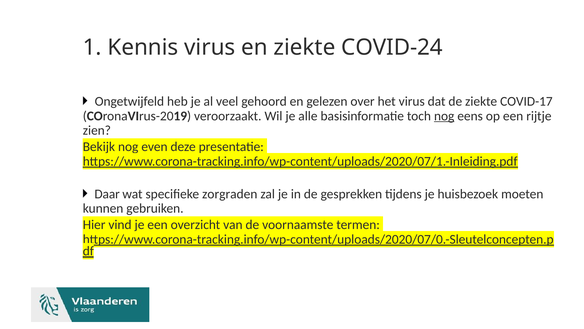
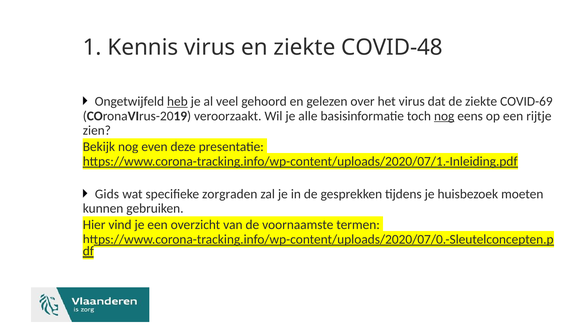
COVID-24: COVID-24 -> COVID-48
heb underline: none -> present
COVID-17: COVID-17 -> COVID-69
Daar: Daar -> Gids
